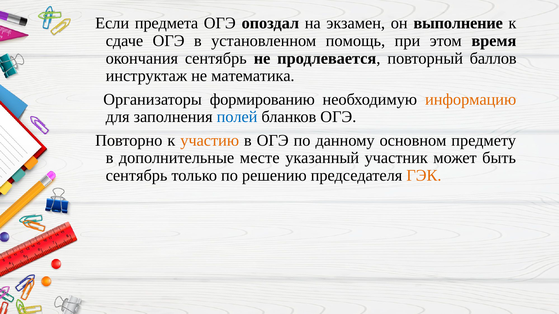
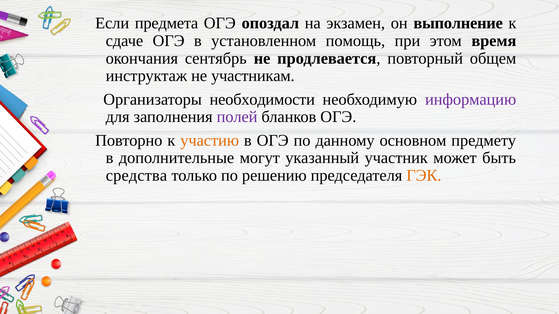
баллов: баллов -> общем
математика: математика -> участникам
формированию: формированию -> необходимости
информацию colour: orange -> purple
полей colour: blue -> purple
месте: месте -> могут
сентябрь at (137, 176): сентябрь -> средства
